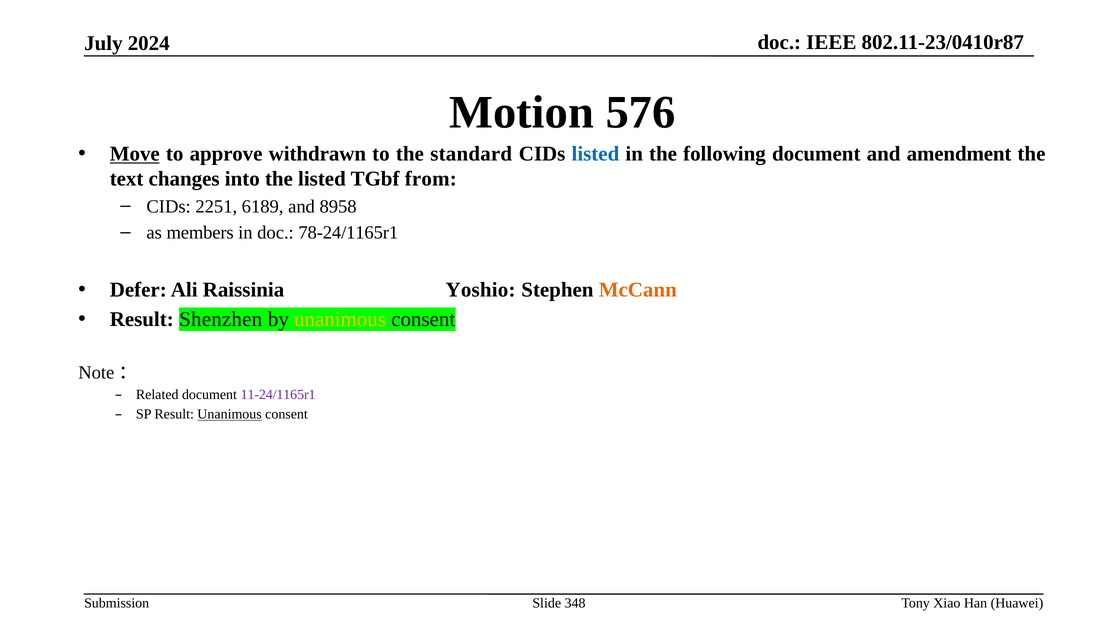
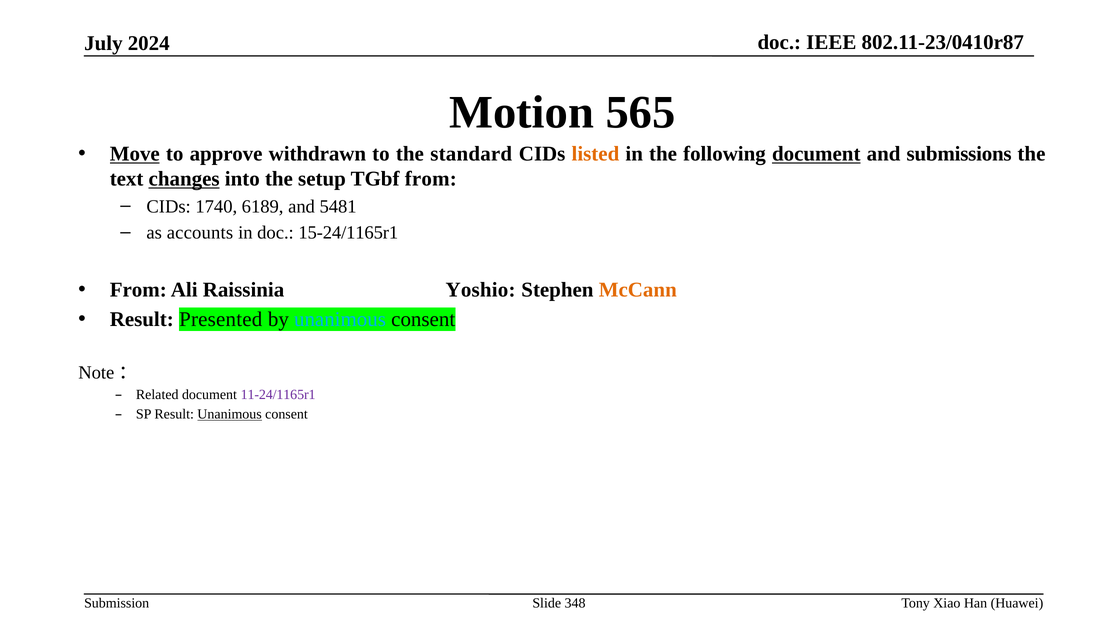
576: 576 -> 565
listed at (595, 154) colour: blue -> orange
document at (816, 154) underline: none -> present
amendment: amendment -> submissions
changes underline: none -> present
the listed: listed -> setup
2251: 2251 -> 1740
8958: 8958 -> 5481
members: members -> accounts
78-24/1165r1: 78-24/1165r1 -> 15-24/1165r1
Defer at (138, 290): Defer -> From
Shenzhen: Shenzhen -> Presented
unanimous at (340, 319) colour: yellow -> light blue
